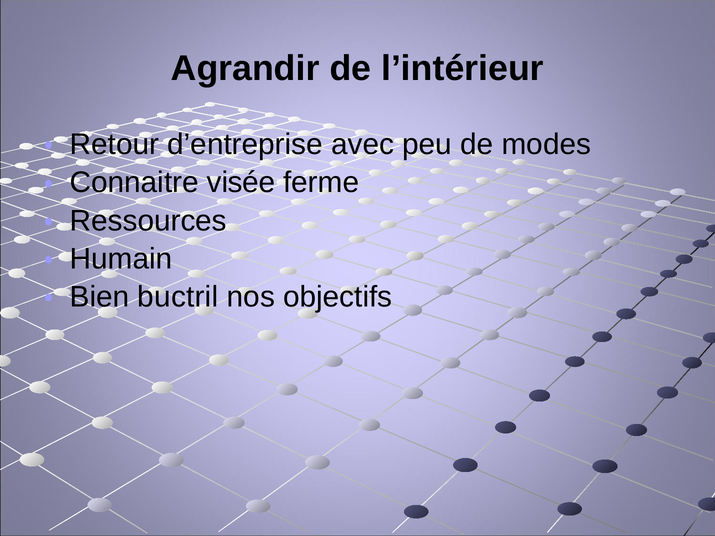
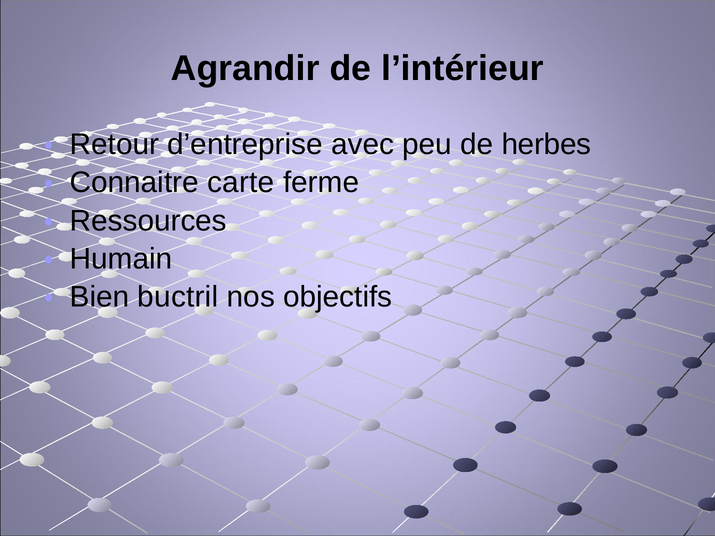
modes: modes -> herbes
visée: visée -> carte
